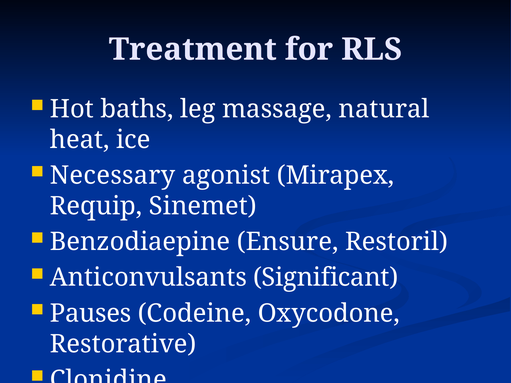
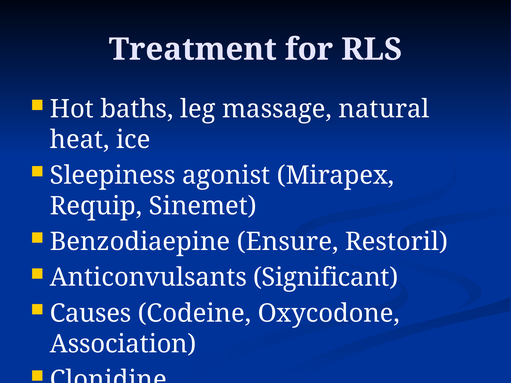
Necessary: Necessary -> Sleepiness
Pauses: Pauses -> Causes
Restorative: Restorative -> Association
